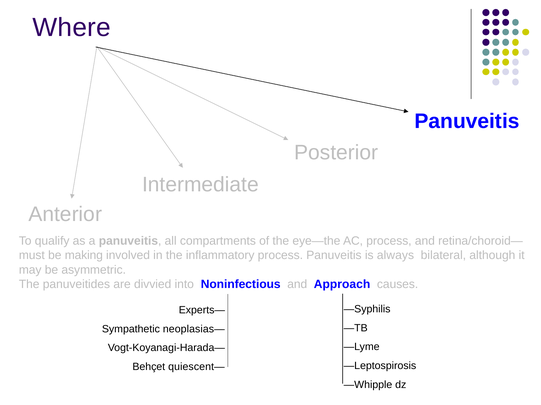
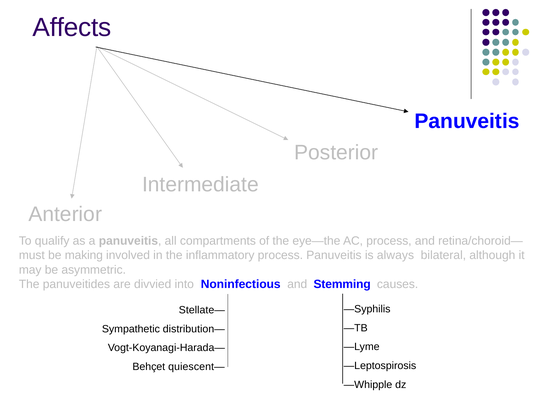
Where: Where -> Affects
Approach: Approach -> Stemming
Experts—: Experts— -> Stellate—
neoplasias—: neoplasias— -> distribution—
